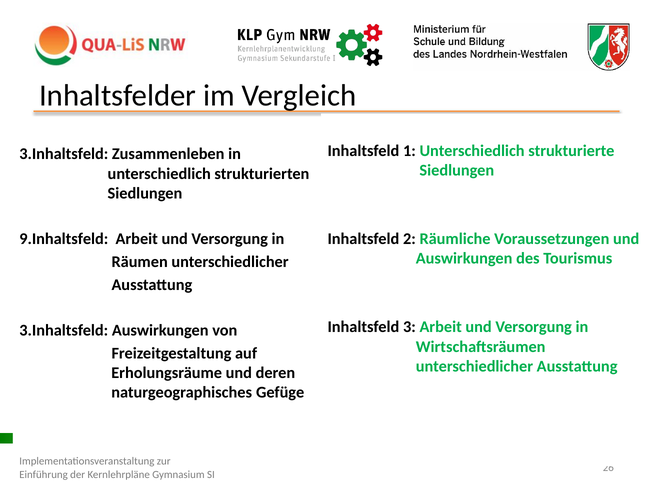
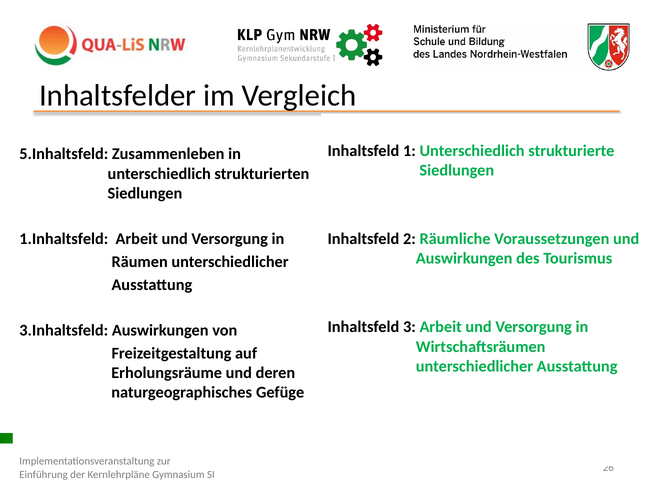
3.Inhaltsfeld at (64, 154): 3.Inhaltsfeld -> 5.Inhaltsfeld
9.Inhaltsfeld: 9.Inhaltsfeld -> 1.Inhaltsfeld
